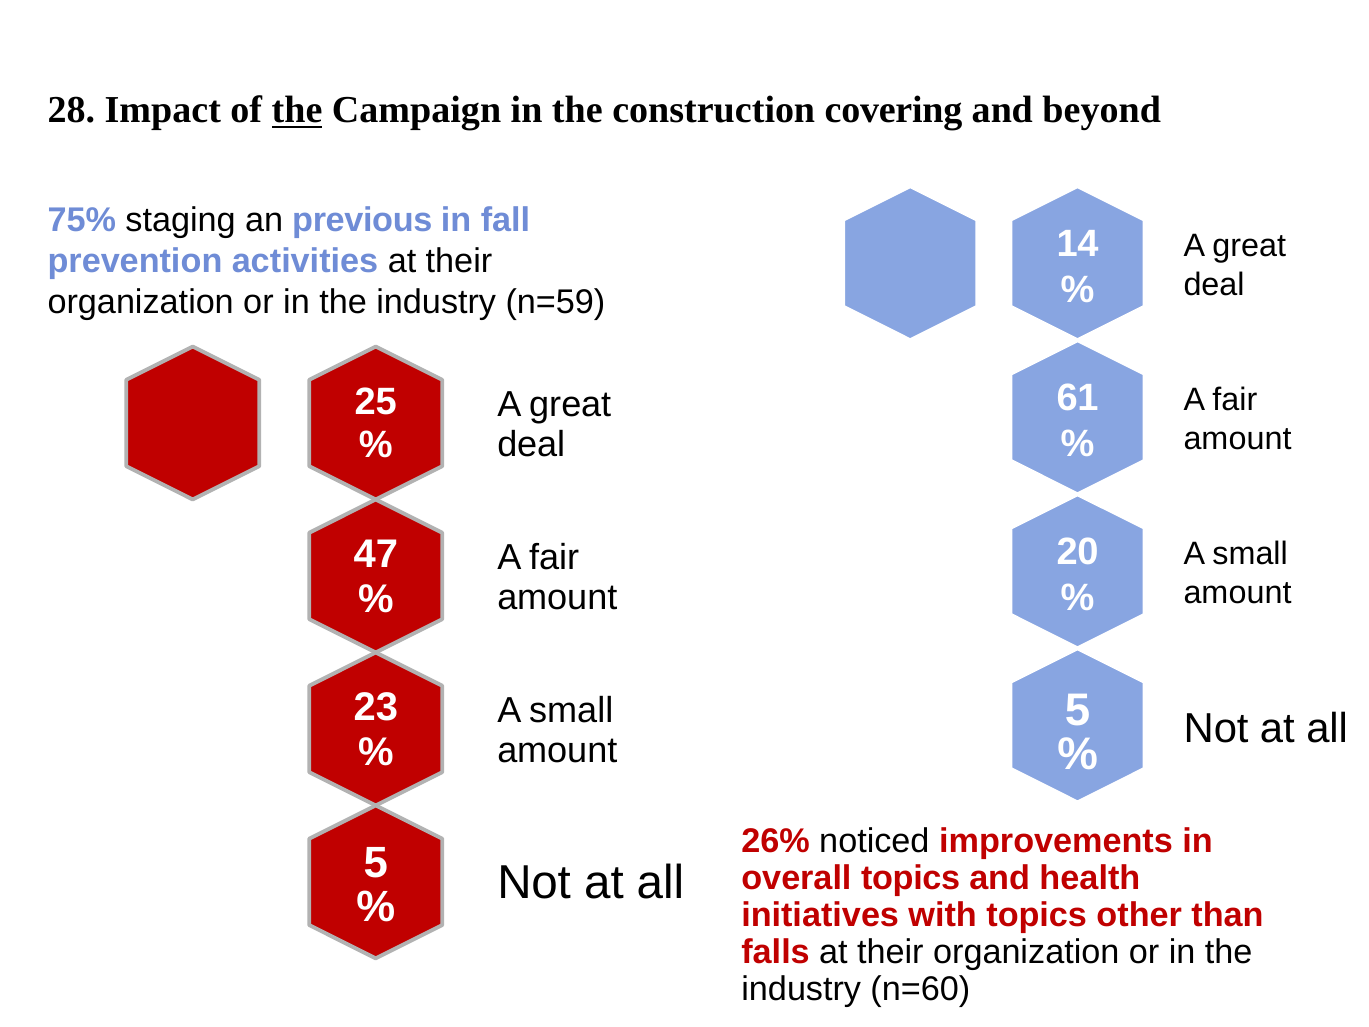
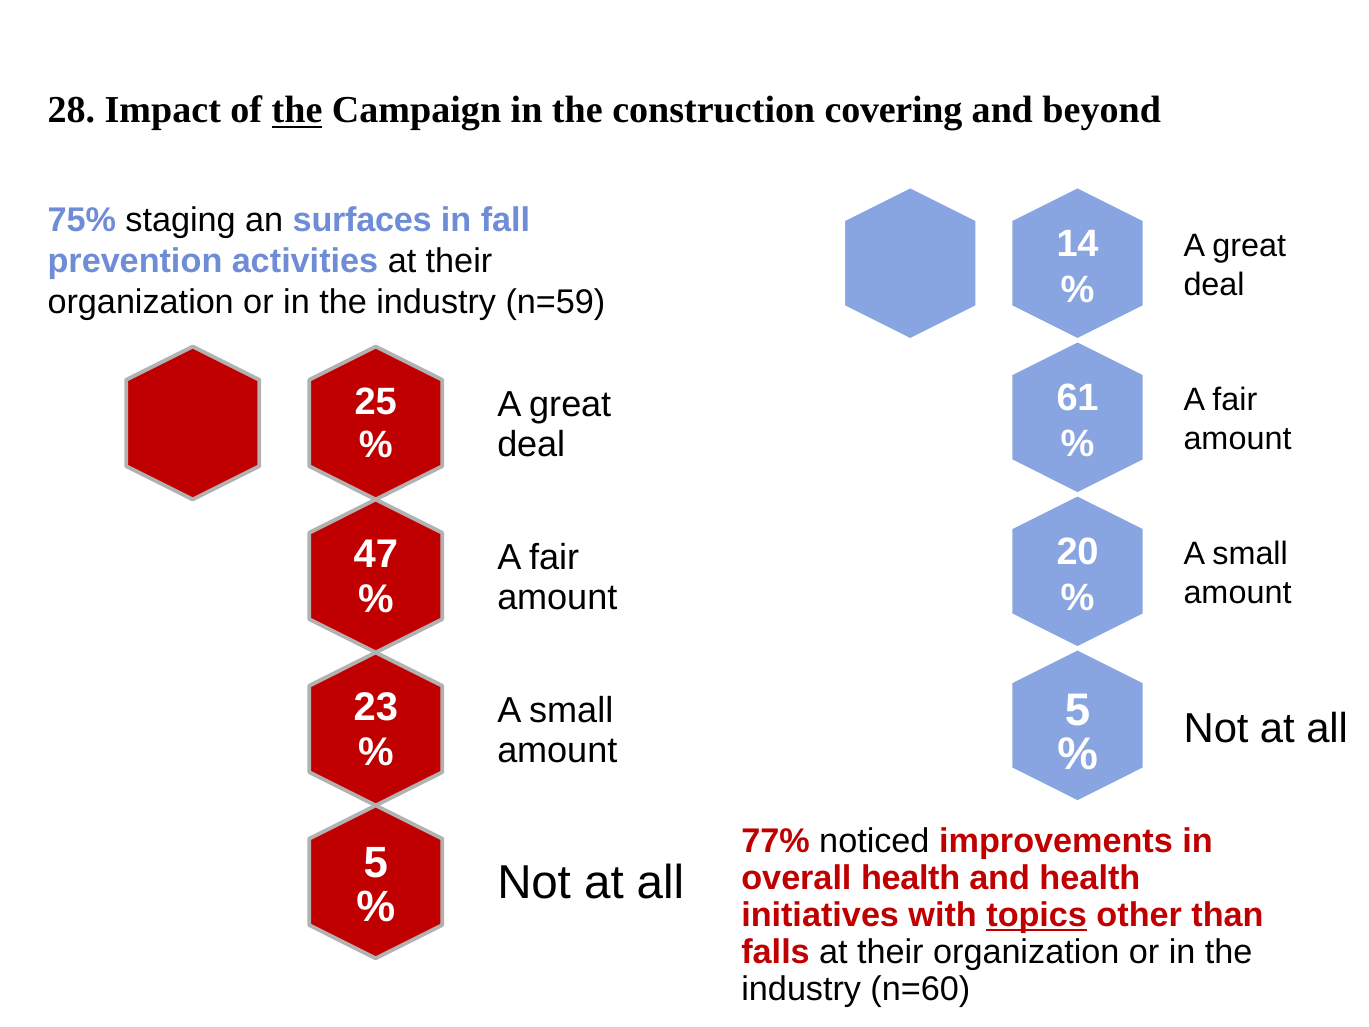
previous: previous -> surfaces
26%: 26% -> 77%
overall topics: topics -> health
topics at (1037, 915) underline: none -> present
